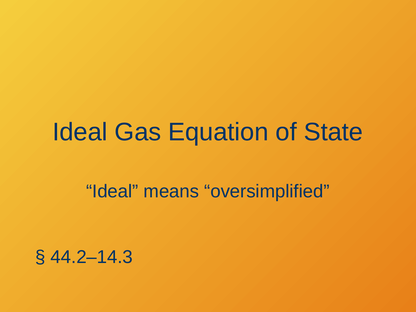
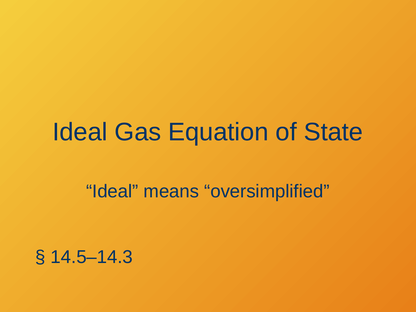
44.2–14.3: 44.2–14.3 -> 14.5–14.3
